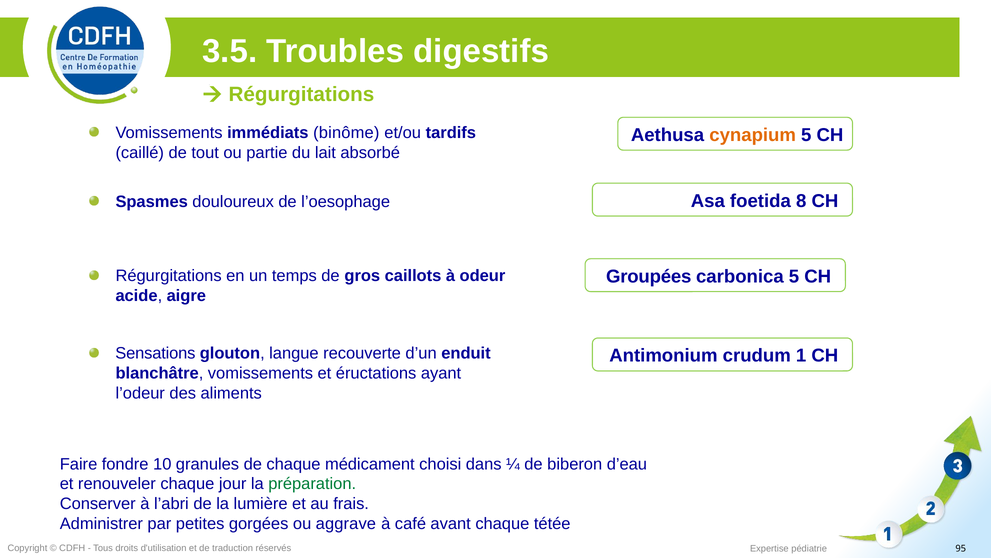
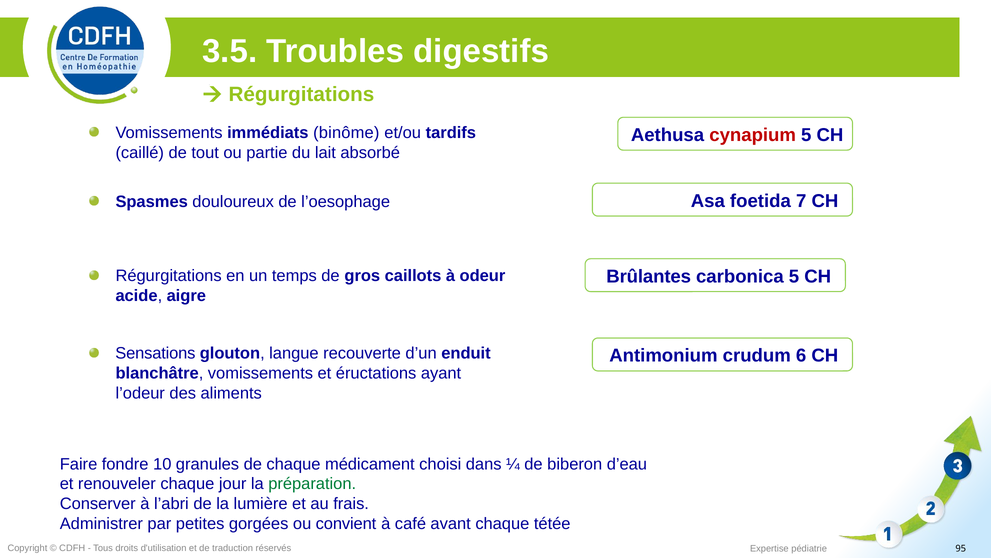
cynapium colour: orange -> red
8: 8 -> 7
Groupées: Groupées -> Brûlantes
1: 1 -> 6
aggrave: aggrave -> convient
